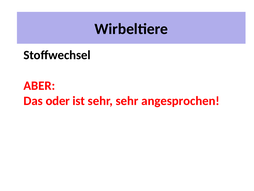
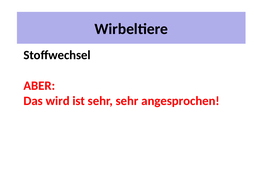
oder: oder -> wird
